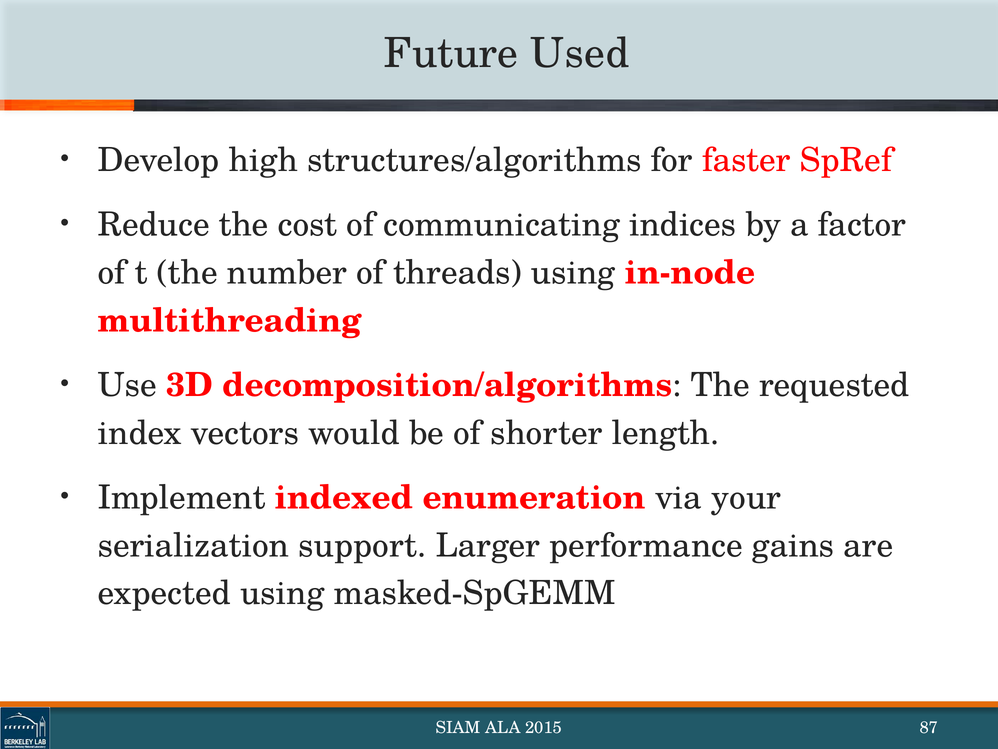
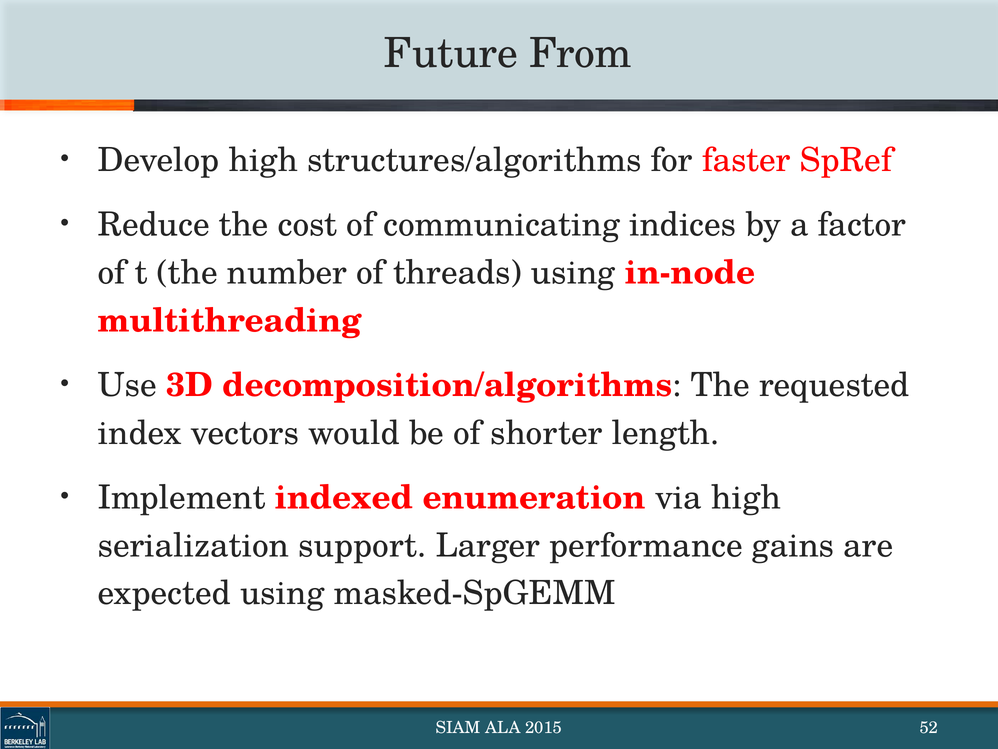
Used: Used -> From
via your: your -> high
87: 87 -> 52
